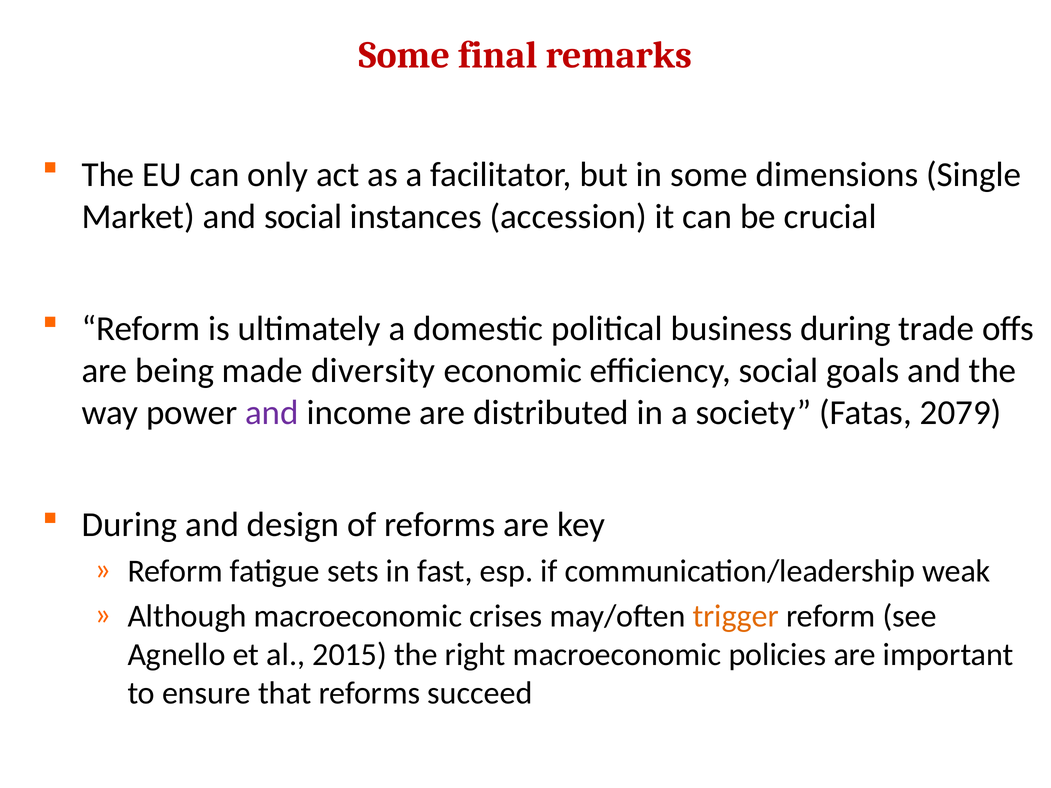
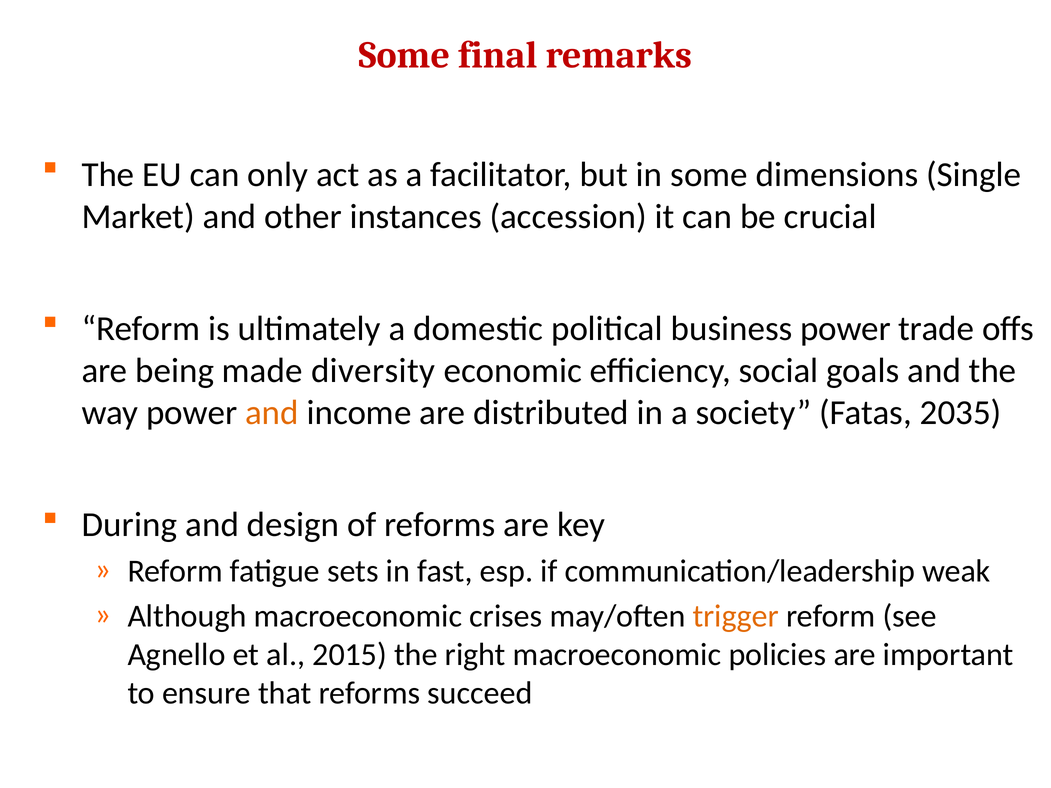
and social: social -> other
business during: during -> power
and at (272, 413) colour: purple -> orange
2079: 2079 -> 2035
